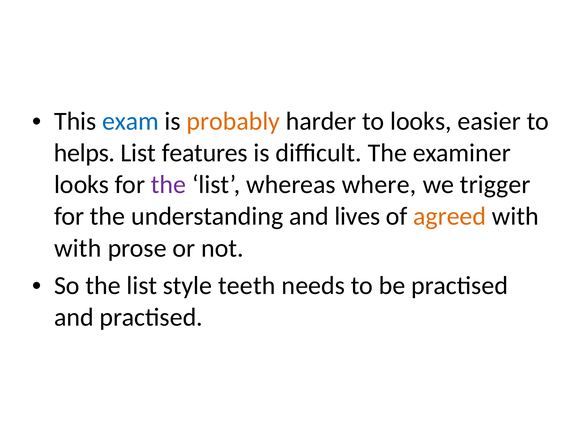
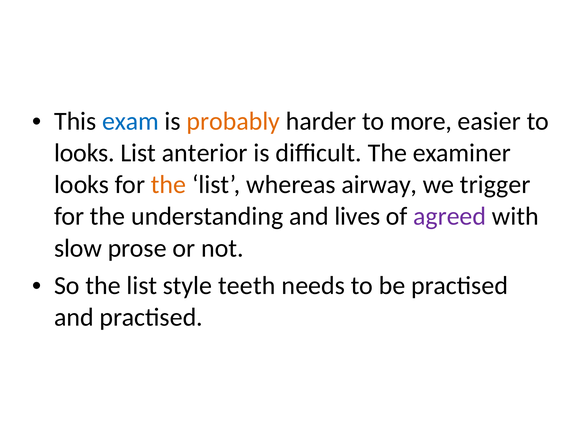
to looks: looks -> more
helps at (84, 153): helps -> looks
features: features -> anterior
the at (169, 185) colour: purple -> orange
where: where -> airway
agreed colour: orange -> purple
with at (78, 248): with -> slow
